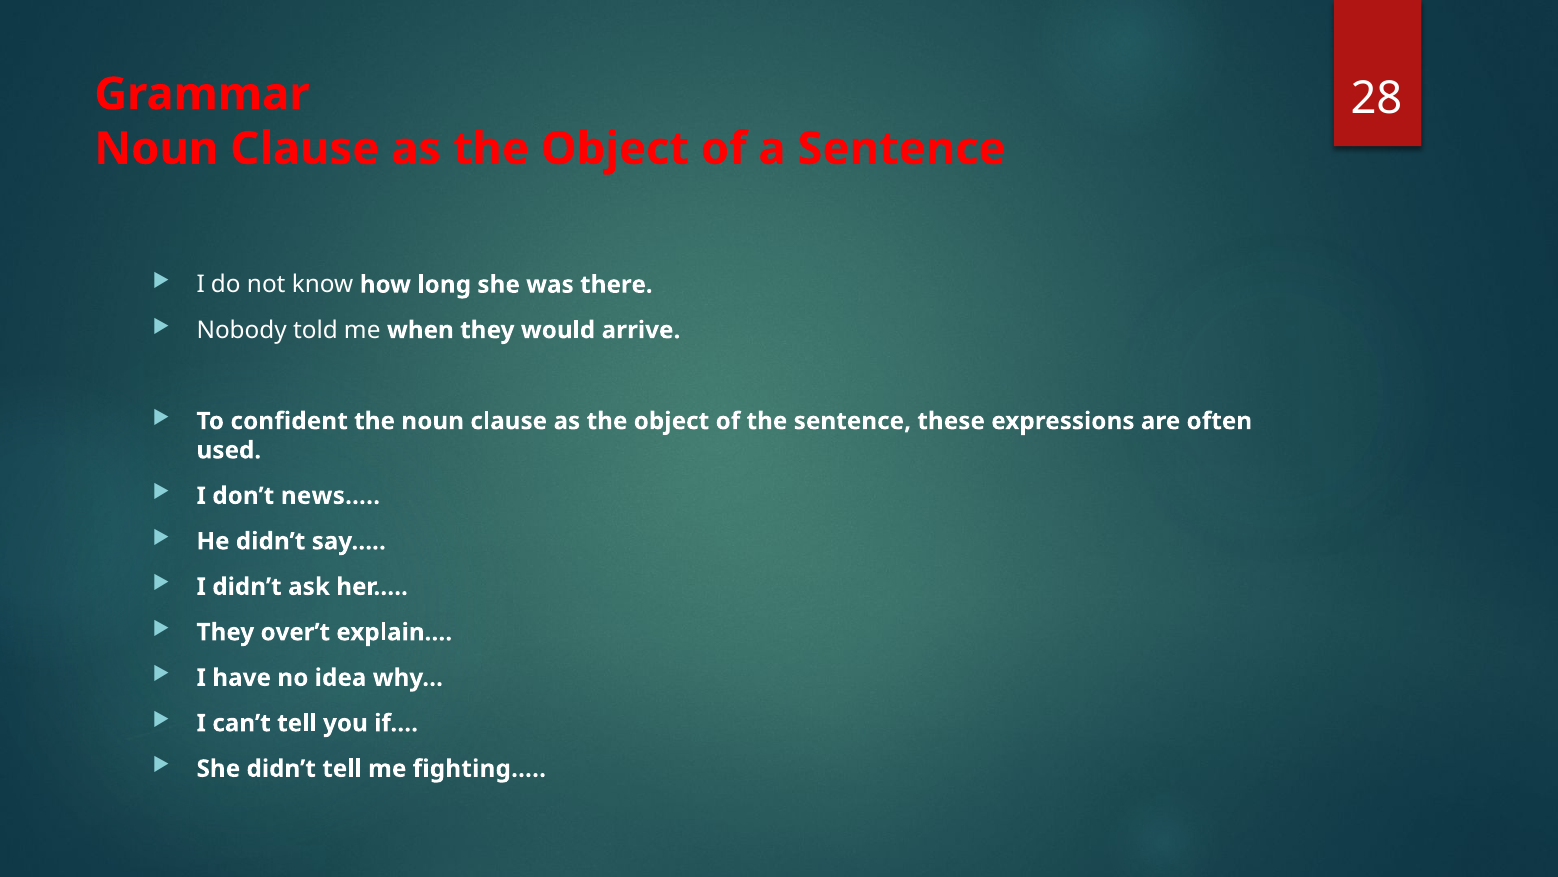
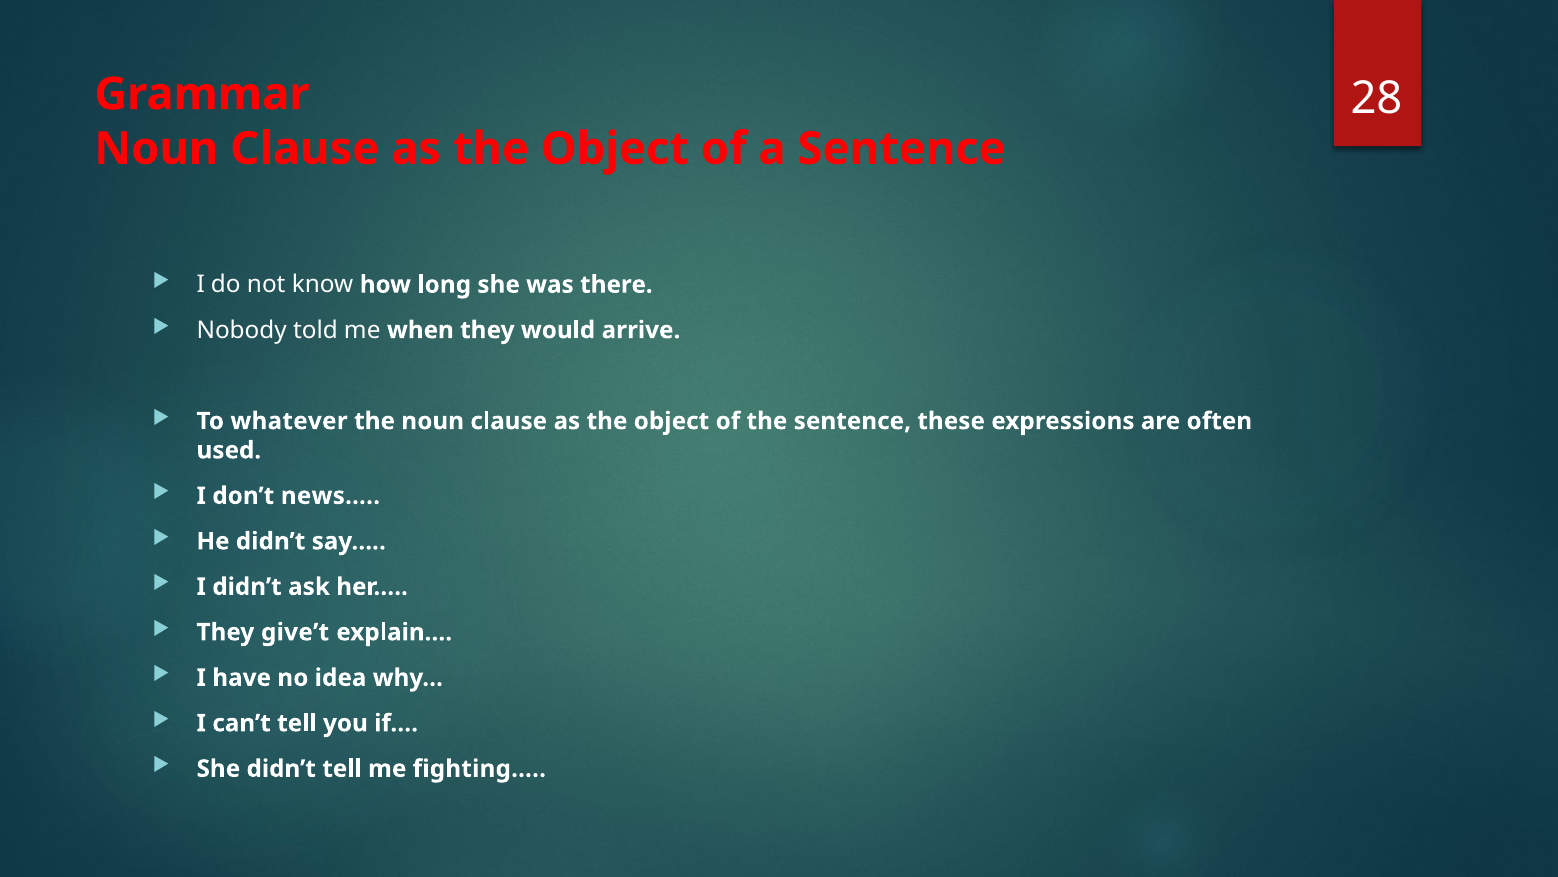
confident: confident -> whatever
over’t: over’t -> give’t
